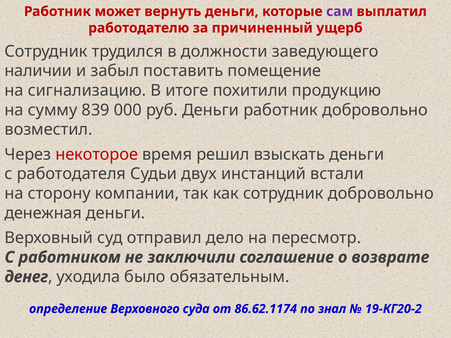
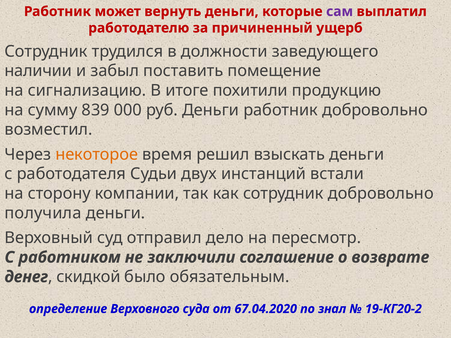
некоторое colour: red -> orange
денежная: денежная -> получила
уходила: уходила -> скидкой
86.62.1174: 86.62.1174 -> 67.04.2020
